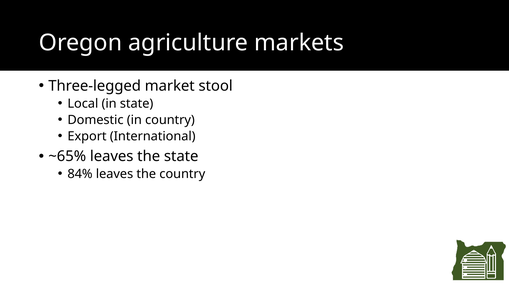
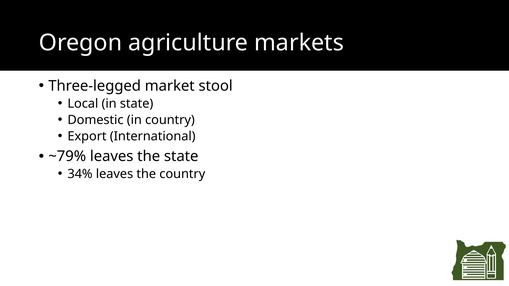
~65%: ~65% -> ~79%
84%: 84% -> 34%
